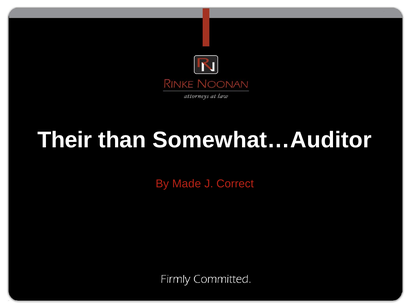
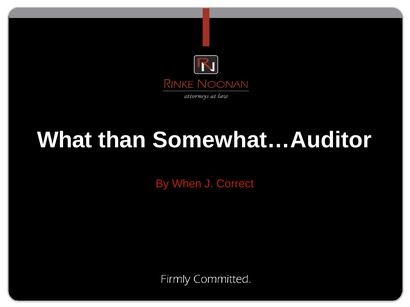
Their: Their -> What
Made: Made -> When
